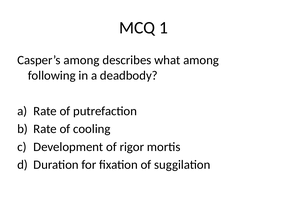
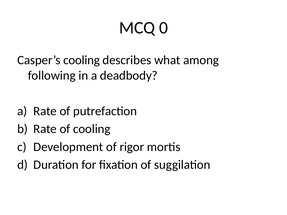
1: 1 -> 0
Casper’s among: among -> cooling
